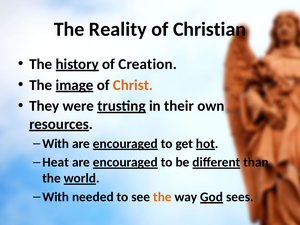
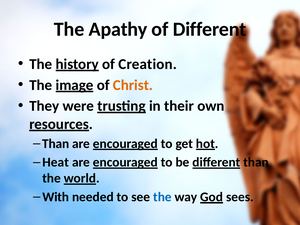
Reality: Reality -> Apathy
of Christian: Christian -> Different
With at (56, 144): With -> Than
the at (162, 197) colour: orange -> blue
